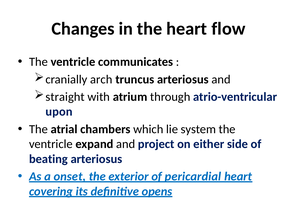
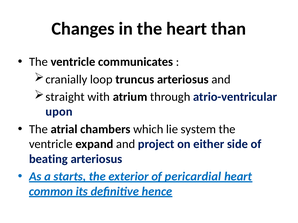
flow: flow -> than
arch: arch -> loop
onset: onset -> starts
covering: covering -> common
opens: opens -> hence
